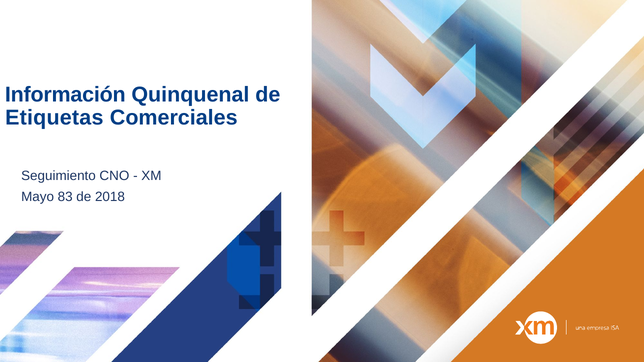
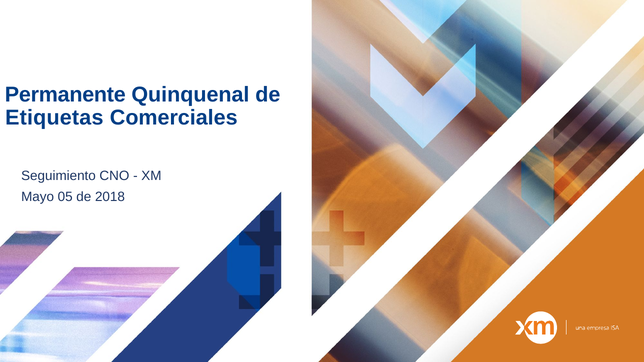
Información: Información -> Permanente
83: 83 -> 05
